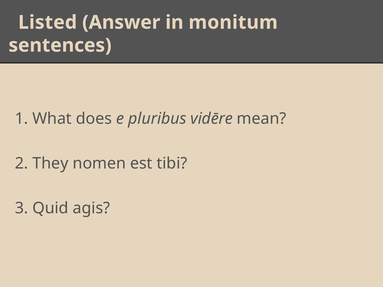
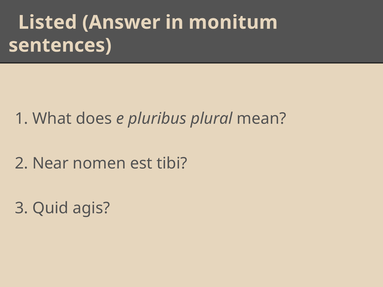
vidēre: vidēre -> plural
They: They -> Near
